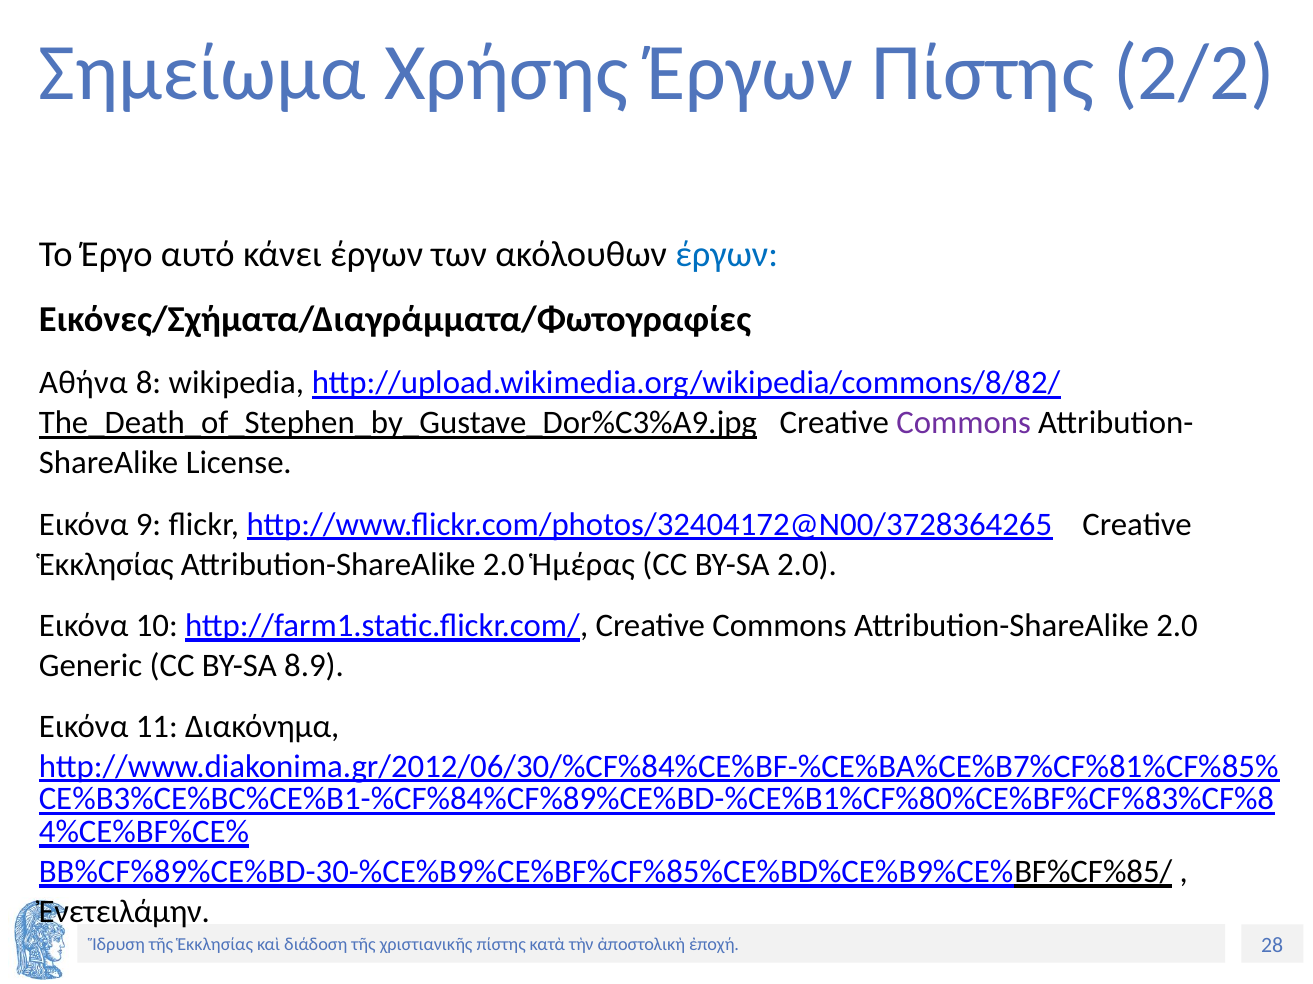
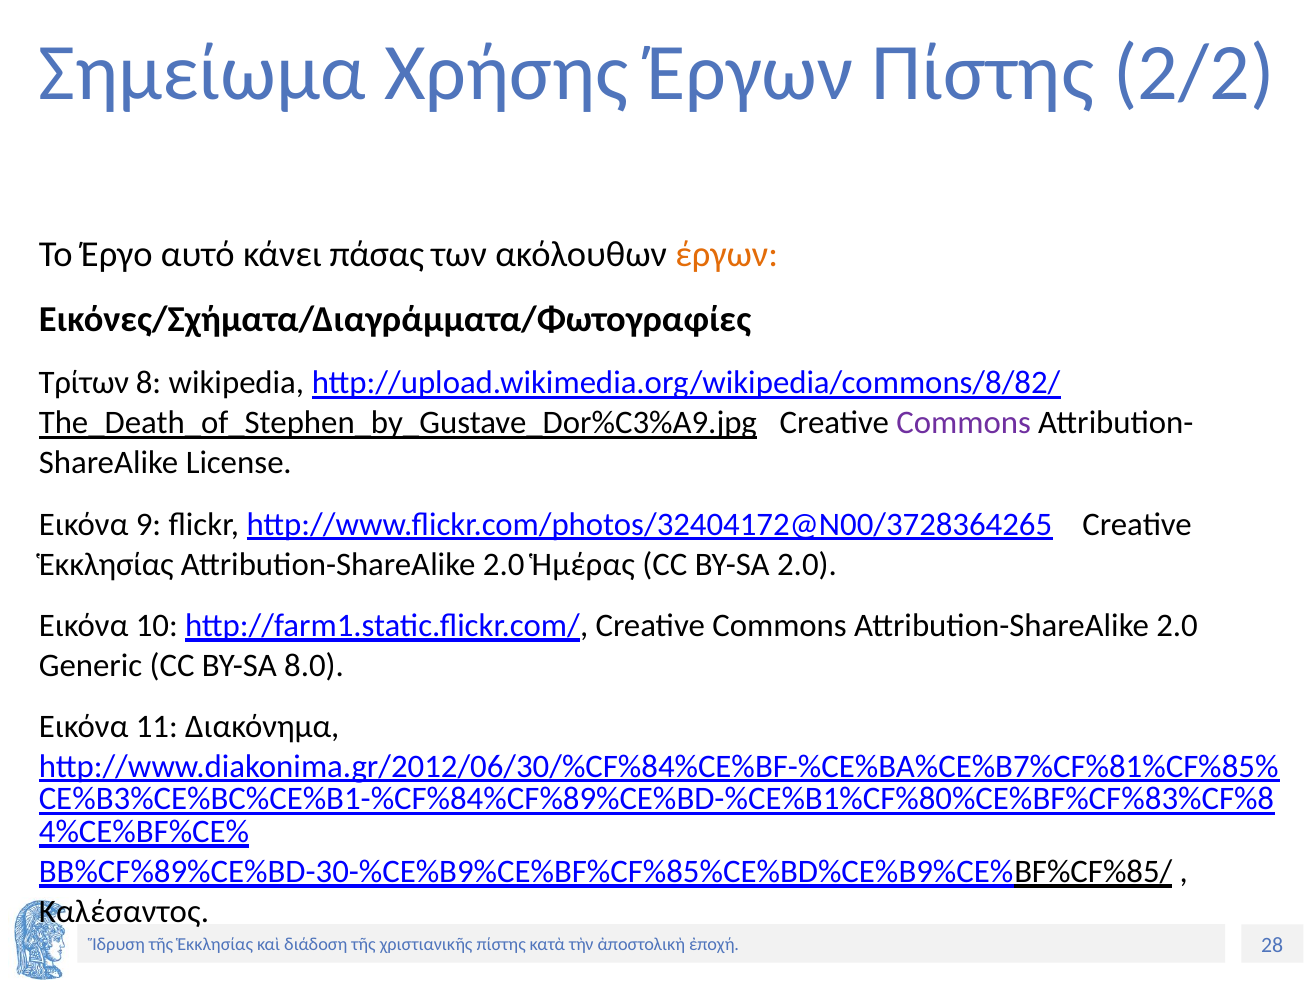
κάνει έργων: έργων -> πάσας
έργων at (727, 255) colour: blue -> orange
Αθήνα: Αθήνα -> Τρίτων
8.9: 8.9 -> 8.0
Ἐνετειλάμην: Ἐνετειλάμην -> Καλέσαντος
